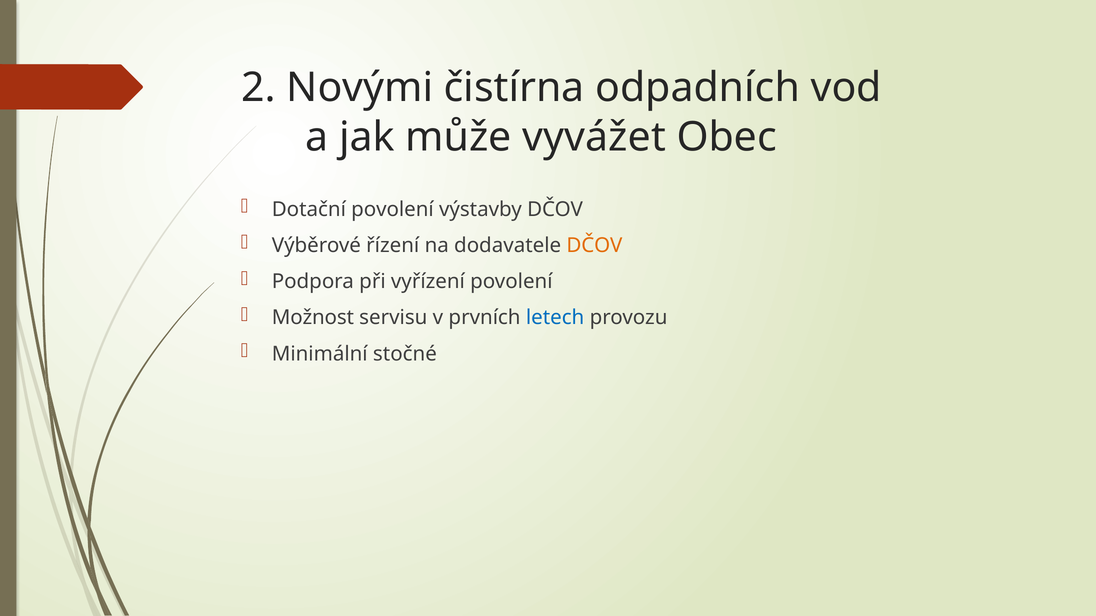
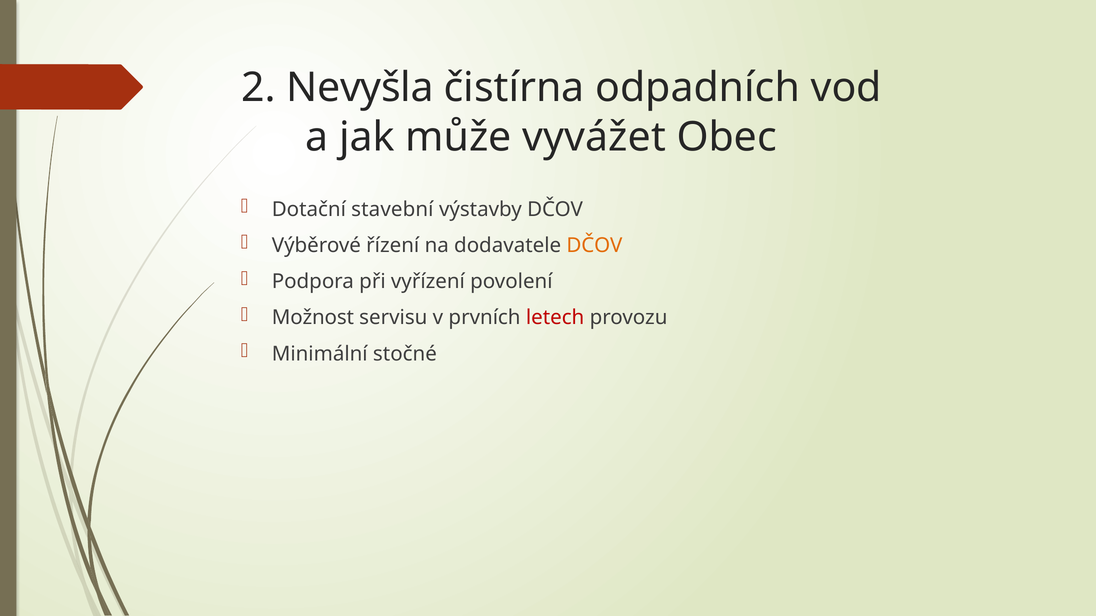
Novými: Novými -> Nevyšla
Dotační povolení: povolení -> stavební
letech colour: blue -> red
